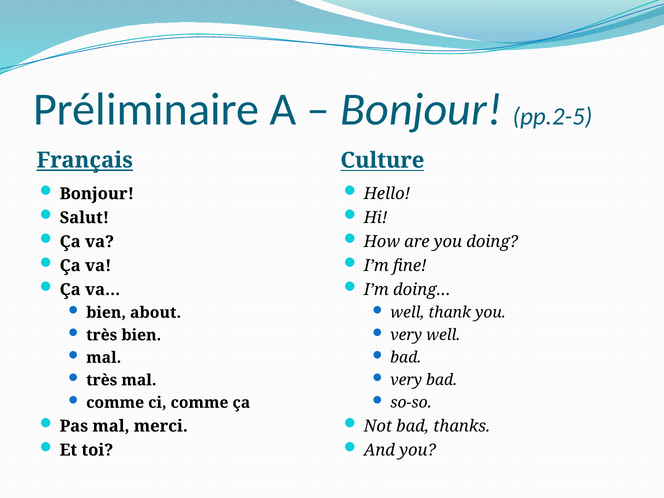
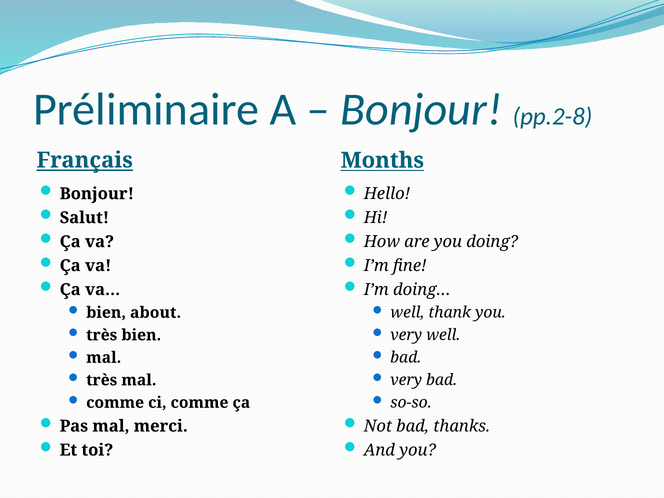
pp.2-5: pp.2-5 -> pp.2-8
Culture: Culture -> Months
